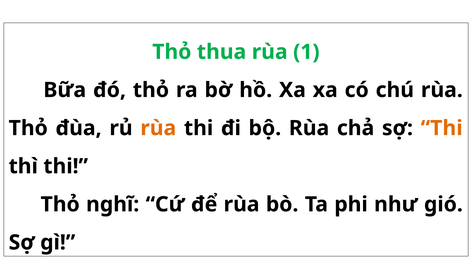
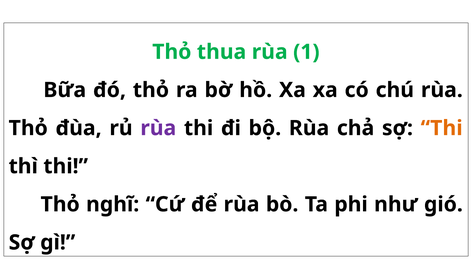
rùa at (158, 128) colour: orange -> purple
